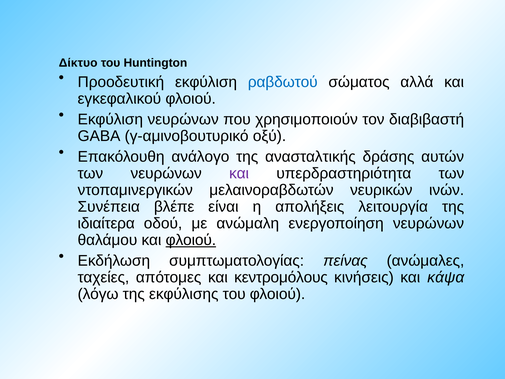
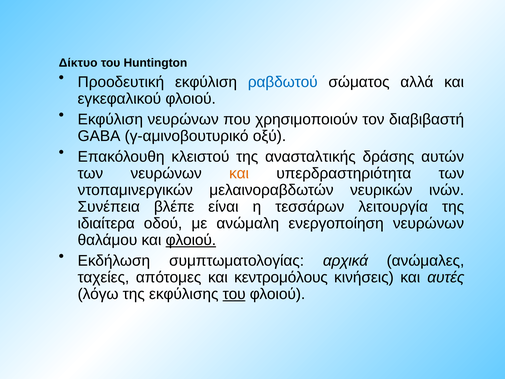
ανάλογο: ανάλογο -> κλειστού
και at (239, 173) colour: purple -> orange
απολήξεις: απολήξεις -> τεσσάρων
πείνας: πείνας -> αρχικά
κάψα: κάψα -> αυτές
του at (234, 294) underline: none -> present
